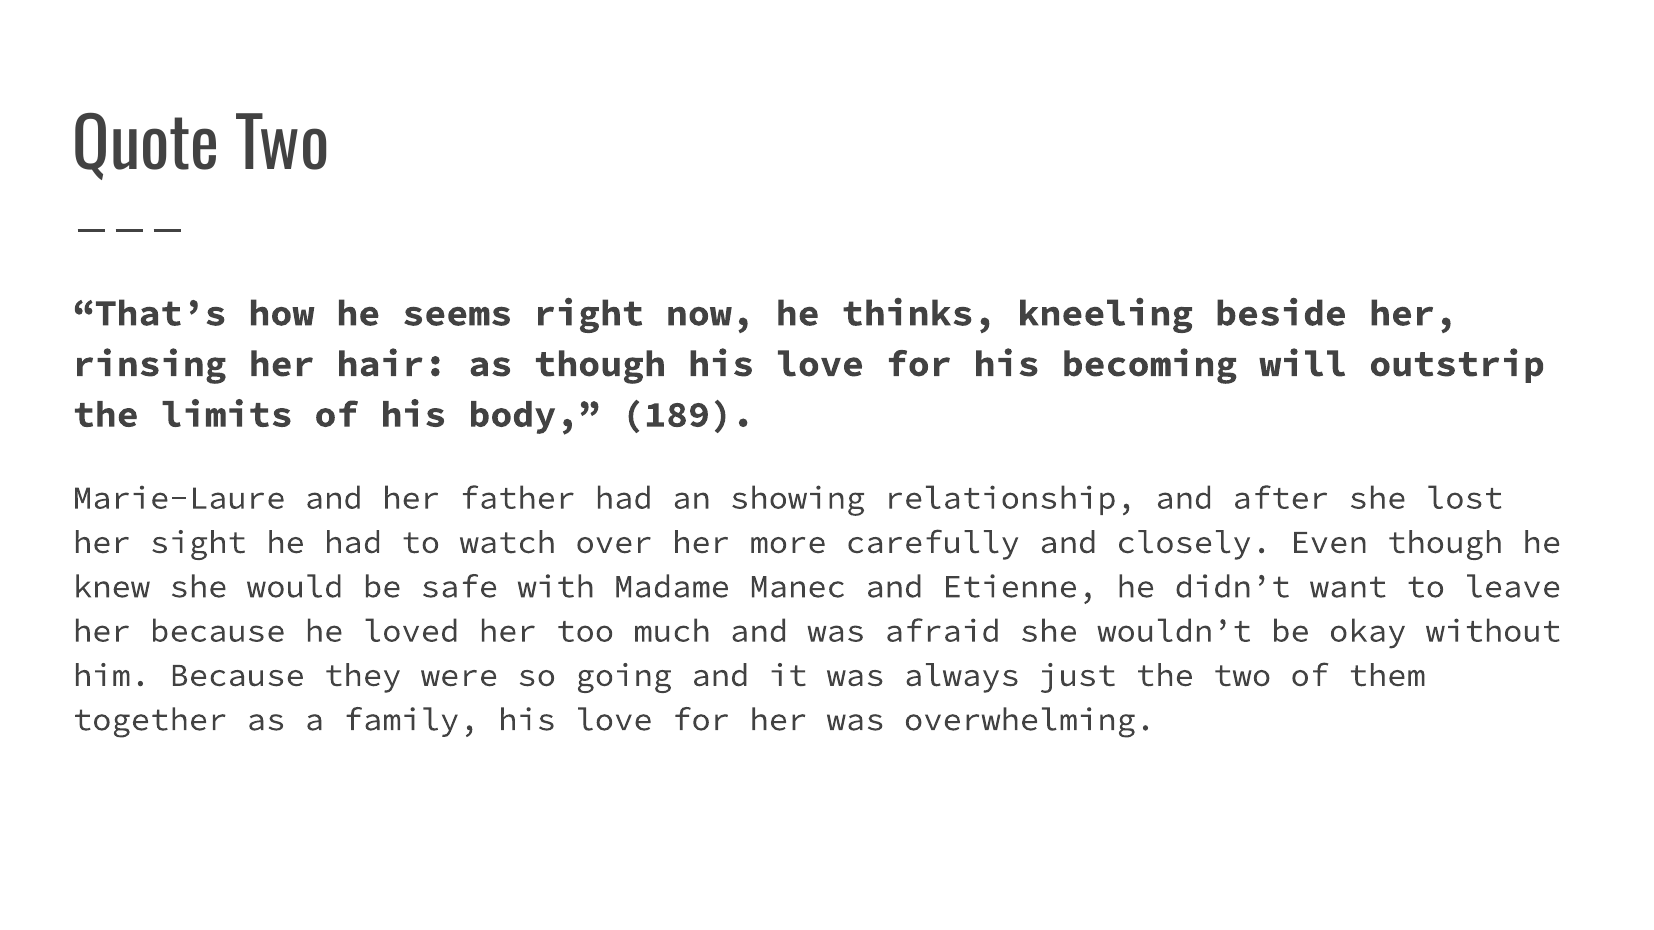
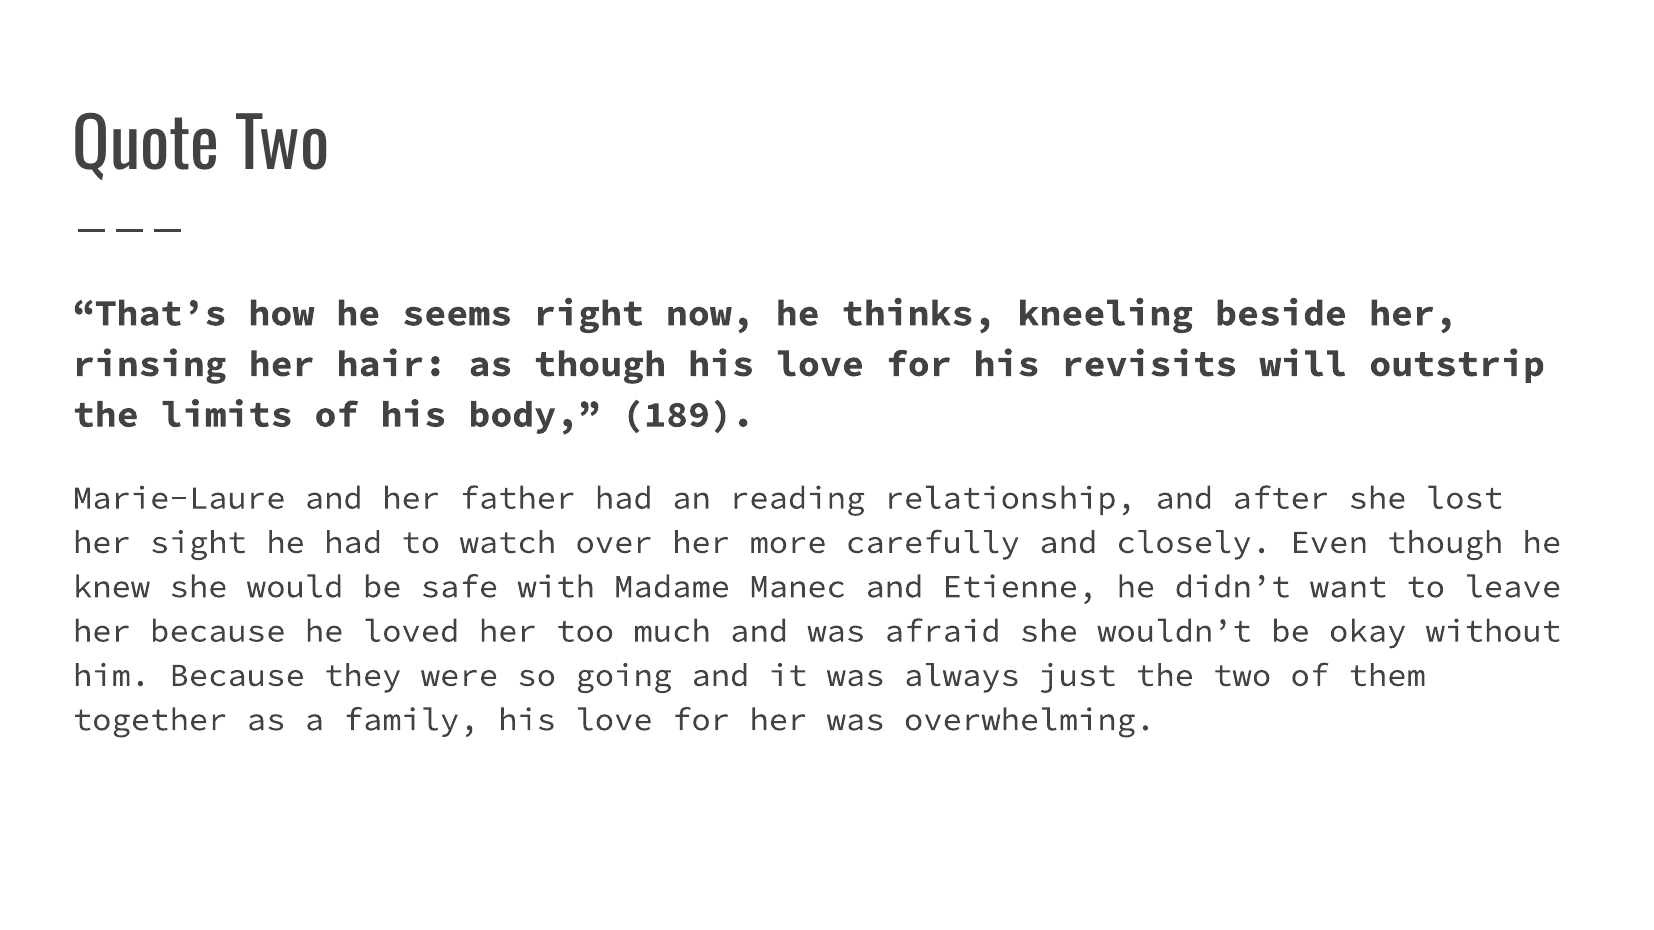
becoming: becoming -> revisits
showing: showing -> reading
